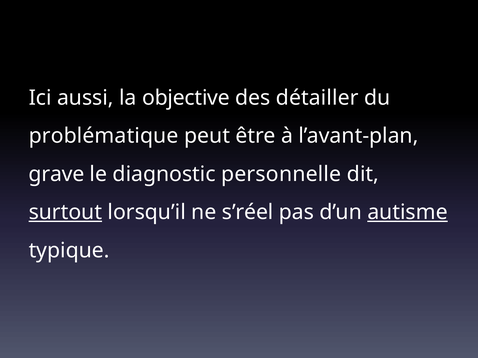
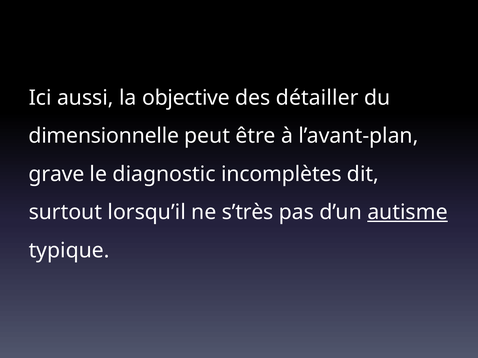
problématique: problématique -> dimensionnelle
personnelle: personnelle -> incomplètes
surtout underline: present -> none
s’réel: s’réel -> s’très
